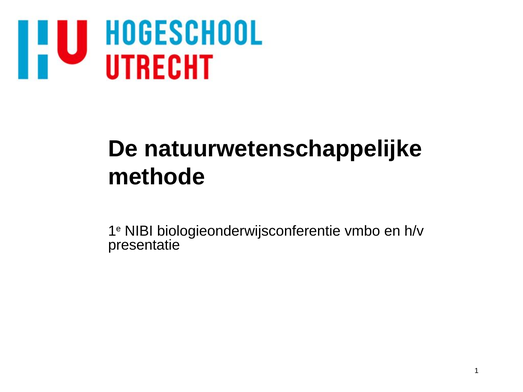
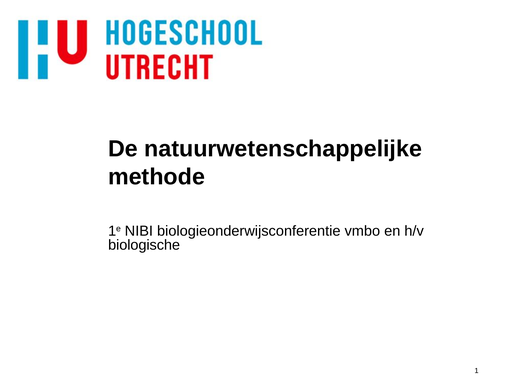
presentatie: presentatie -> biologische
